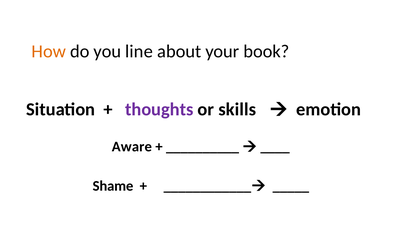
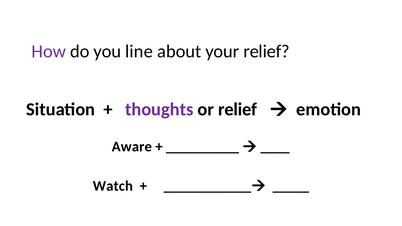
How colour: orange -> purple
your book: book -> relief
or skills: skills -> relief
Shame: Shame -> Watch
